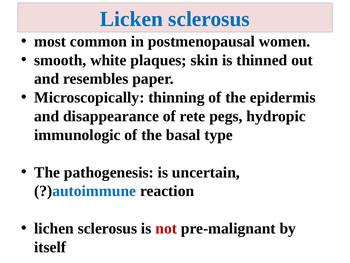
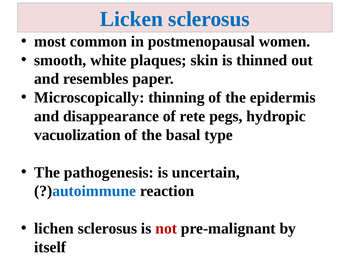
immunologic: immunologic -> vacuolization
